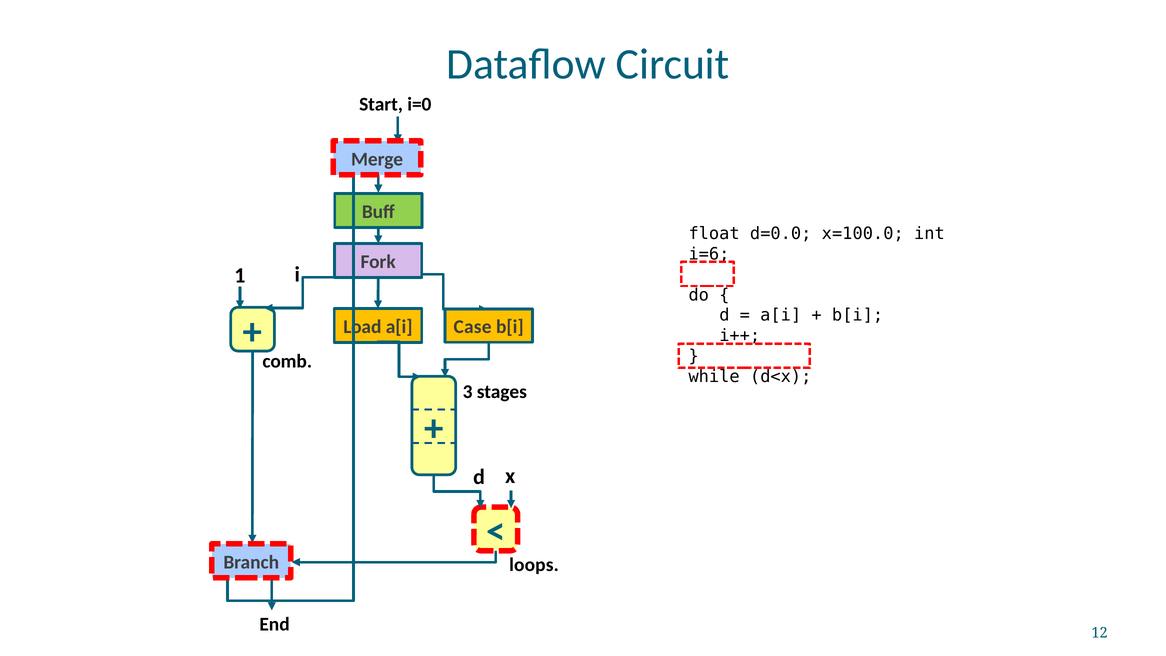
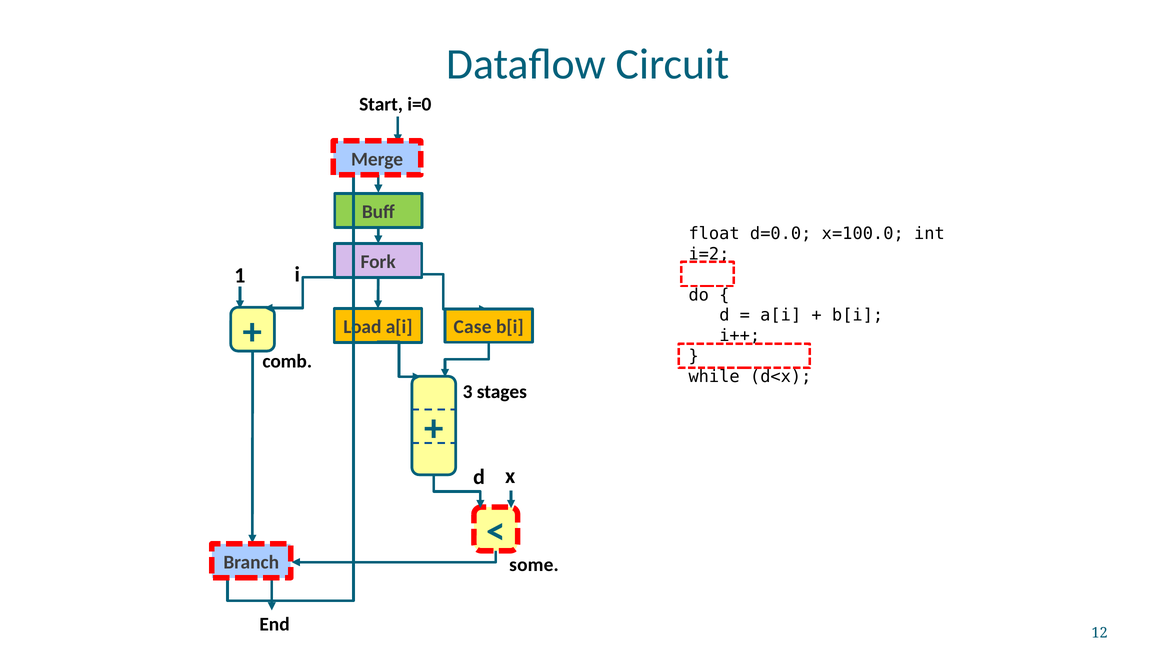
i=6: i=6 -> i=2
loops: loops -> some
